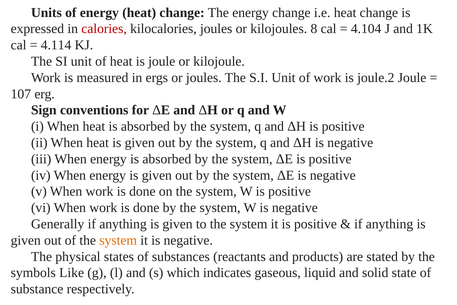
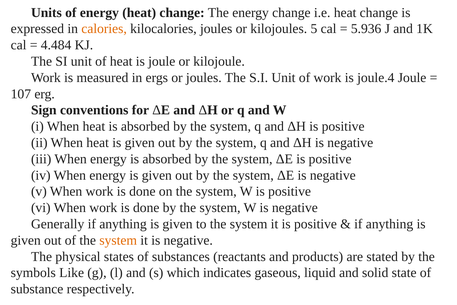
calories colour: red -> orange
8: 8 -> 5
4.104: 4.104 -> 5.936
4.114: 4.114 -> 4.484
joule.2: joule.2 -> joule.4
